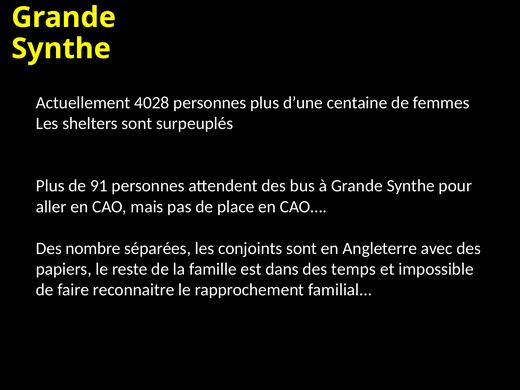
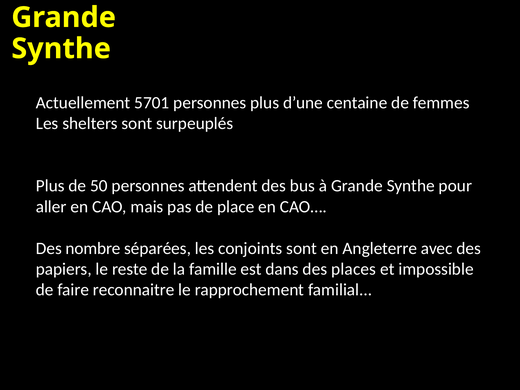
4028: 4028 -> 5701
91: 91 -> 50
temps: temps -> places
